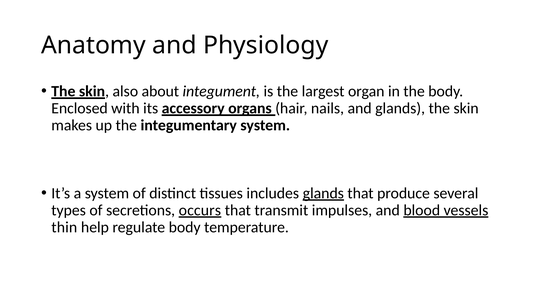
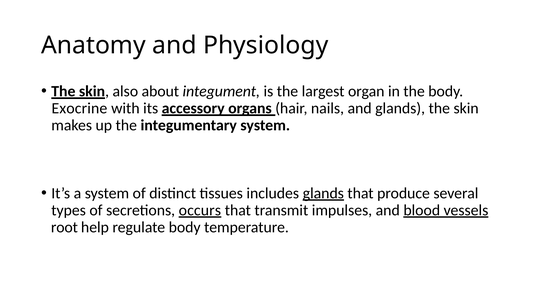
Enclosed: Enclosed -> Exocrine
thin: thin -> root
